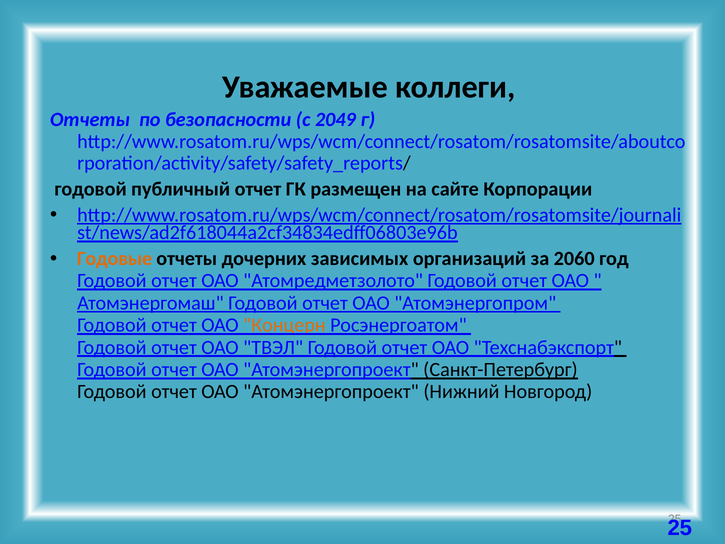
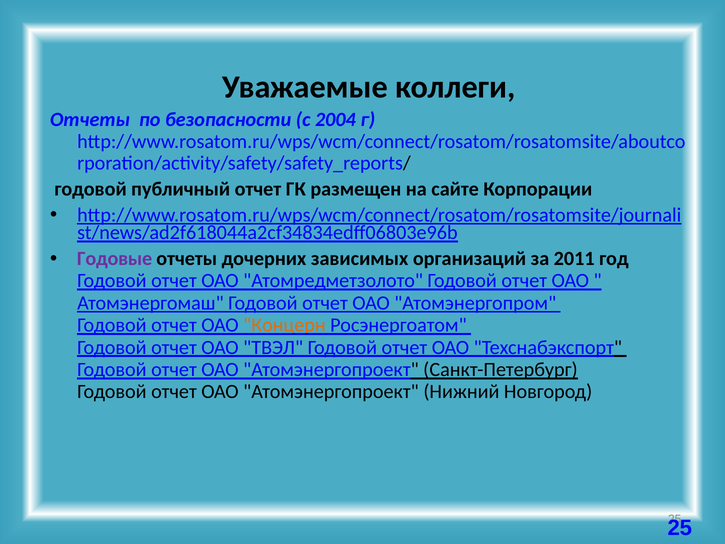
2049: 2049 -> 2004
Годовые colour: orange -> purple
2060: 2060 -> 2011
